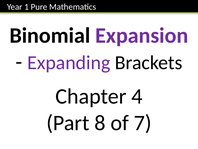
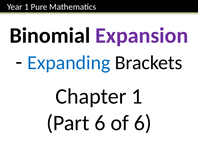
Expanding colour: purple -> blue
Chapter 4: 4 -> 1
Part 8: 8 -> 6
of 7: 7 -> 6
